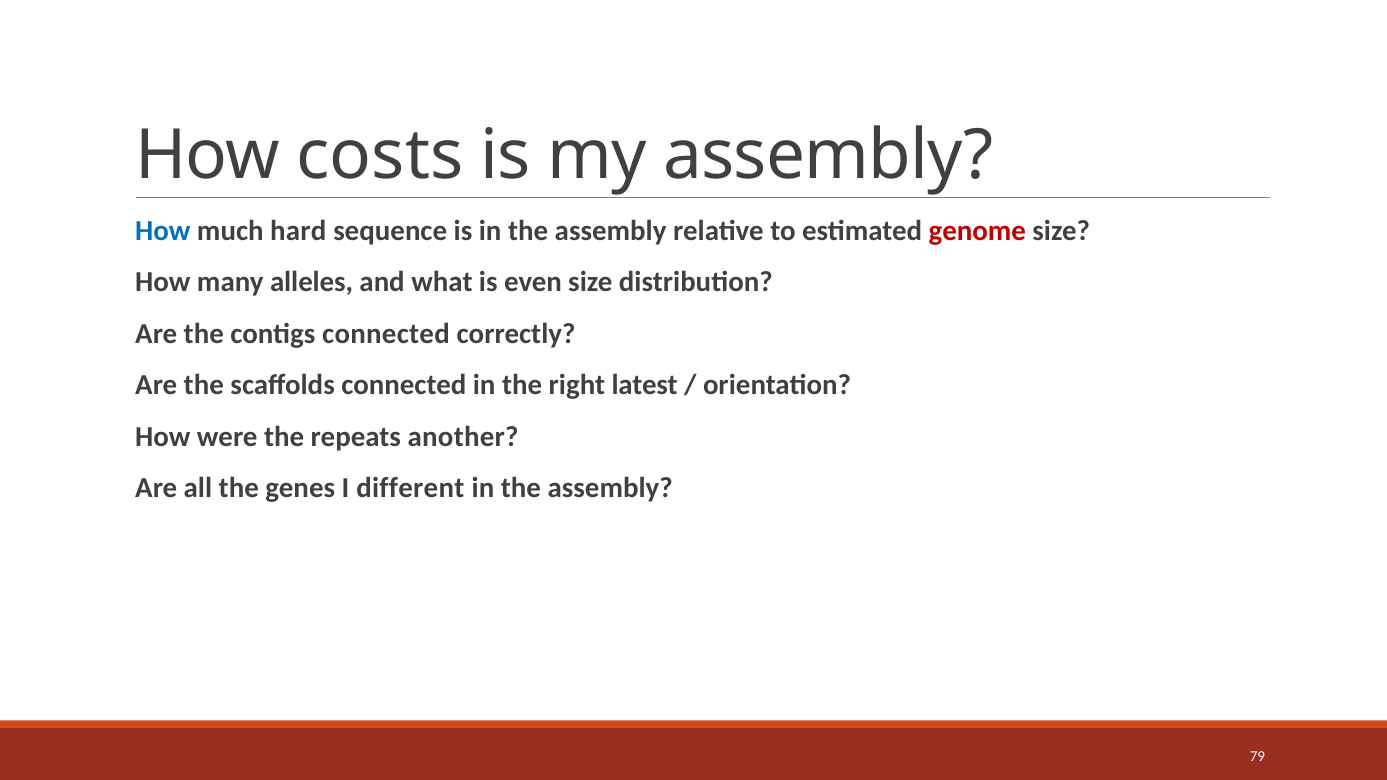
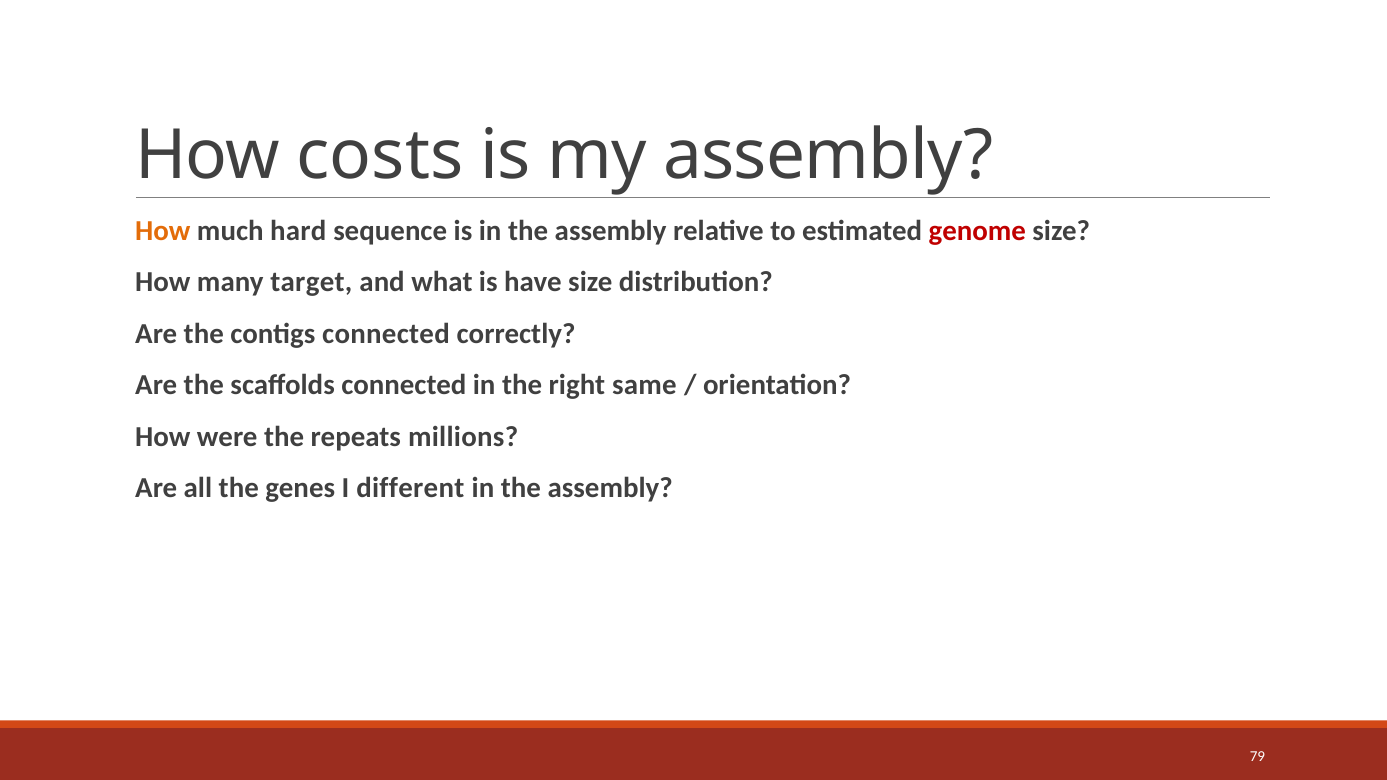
How at (163, 231) colour: blue -> orange
alleles: alleles -> target
even: even -> have
latest: latest -> same
another: another -> millions
